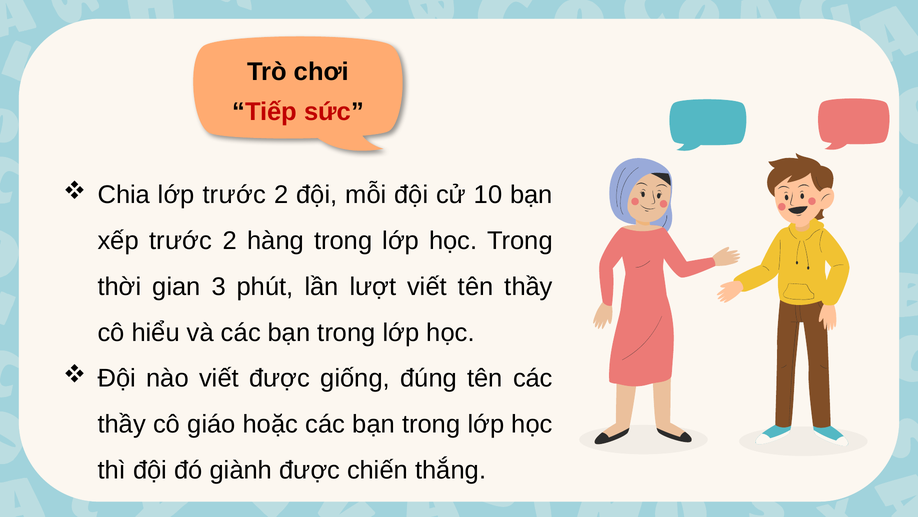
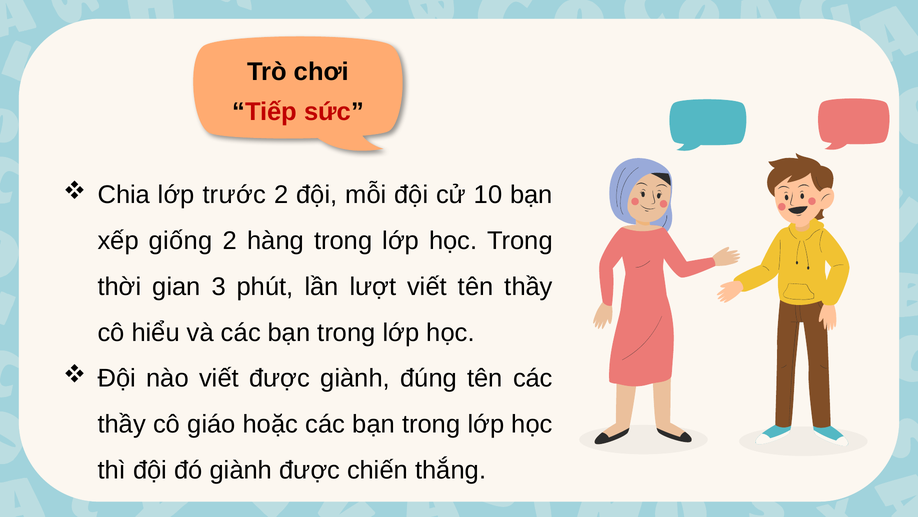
xếp trước: trước -> giống
được giống: giống -> giành
